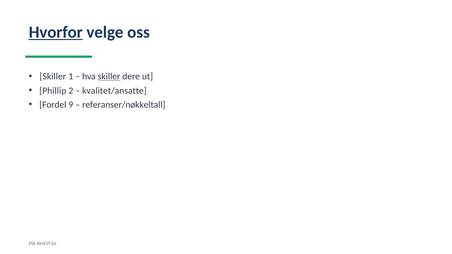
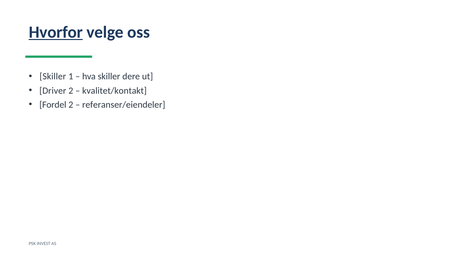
skiller at (109, 77) underline: present -> none
Phillip: Phillip -> Driver
kvalitet/ansatte: kvalitet/ansatte -> kvalitet/kontakt
Fordel 9: 9 -> 2
referanser/nøkkeltall: referanser/nøkkeltall -> referanser/eiendeler
